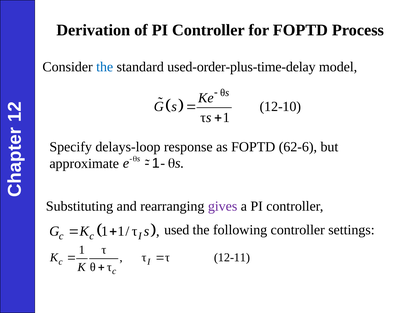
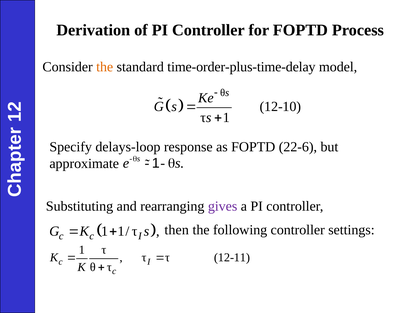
the at (105, 67) colour: blue -> orange
used-order-plus-time-delay: used-order-plus-time-delay -> time-order-plus-time-delay
62-6: 62-6 -> 22-6
used: used -> then
